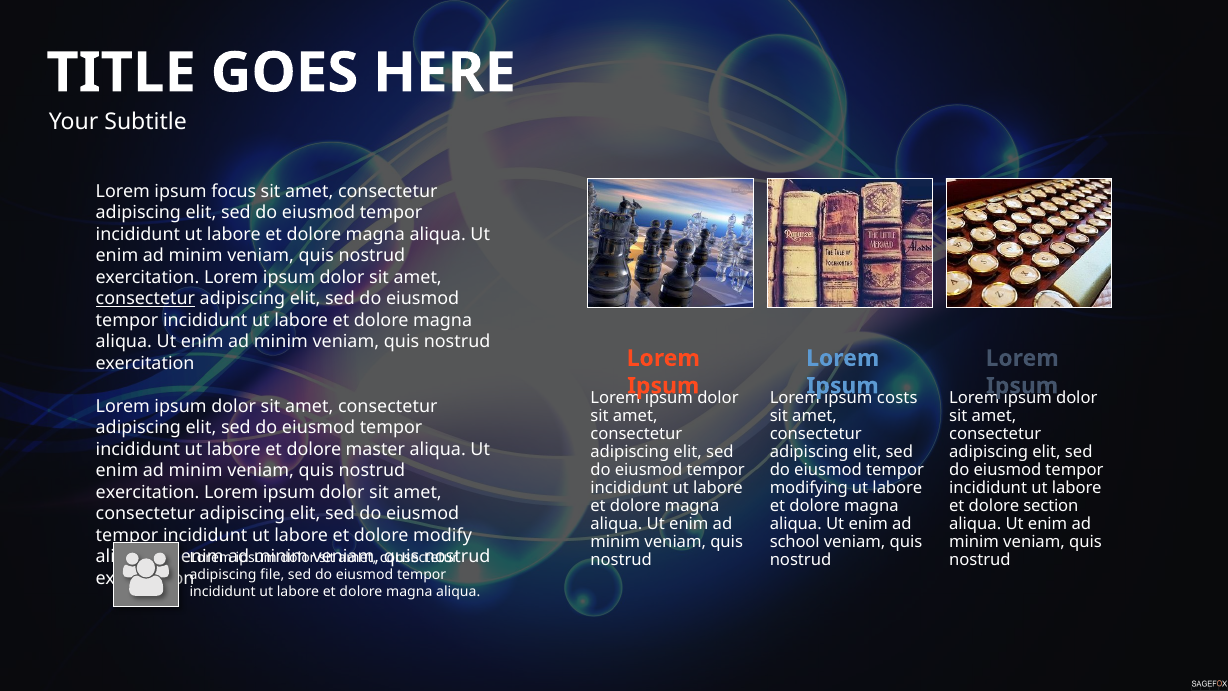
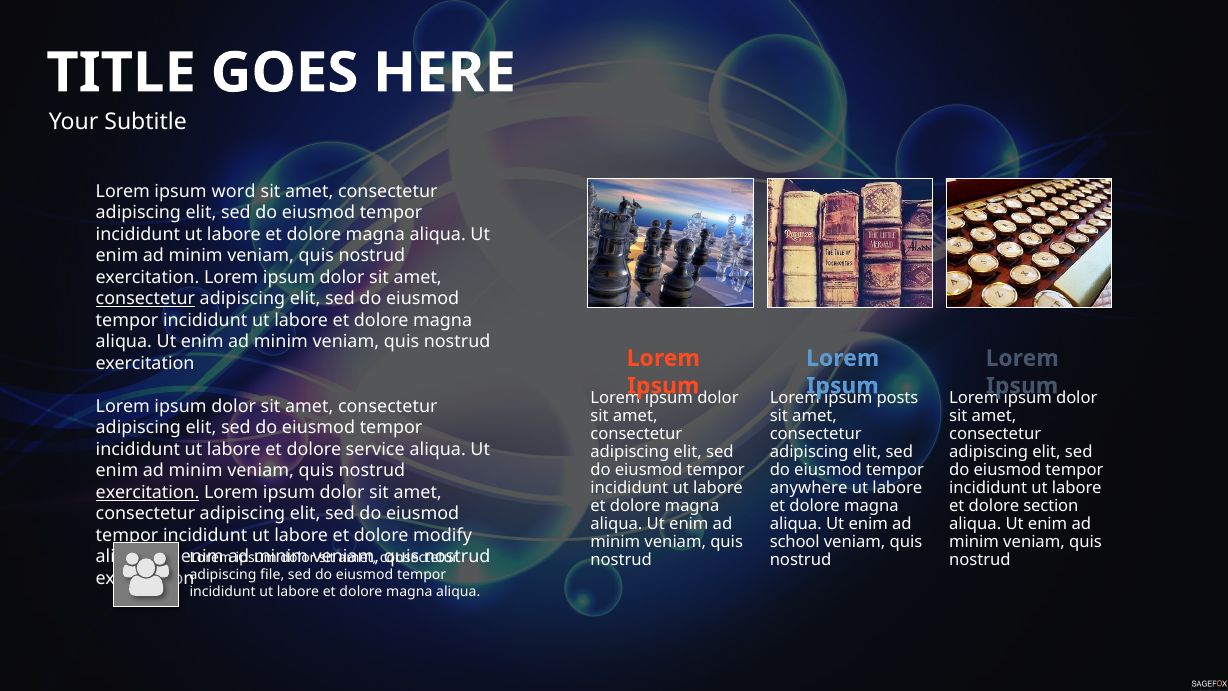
focus: focus -> word
costs: costs -> posts
master: master -> service
modifying: modifying -> anywhere
exercitation at (148, 492) underline: none -> present
